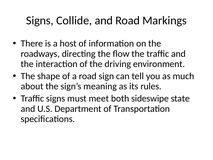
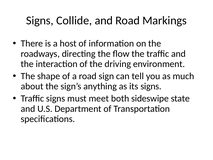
meaning: meaning -> anything
its rules: rules -> signs
